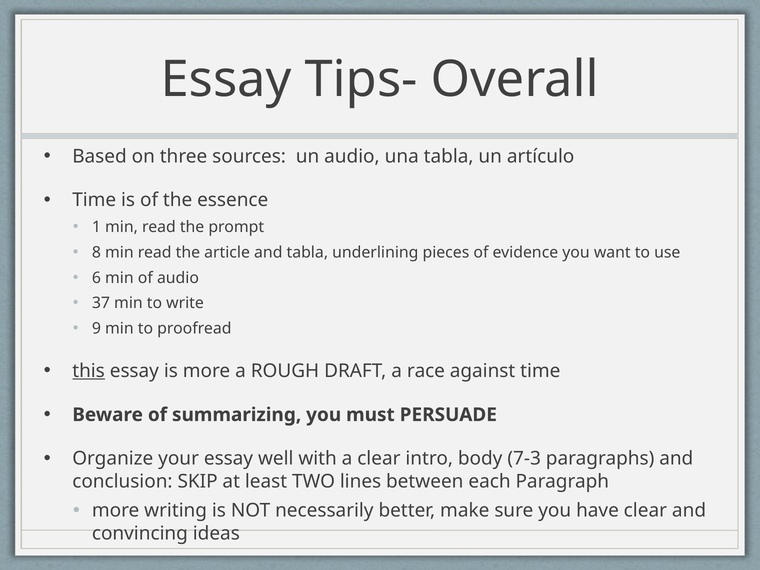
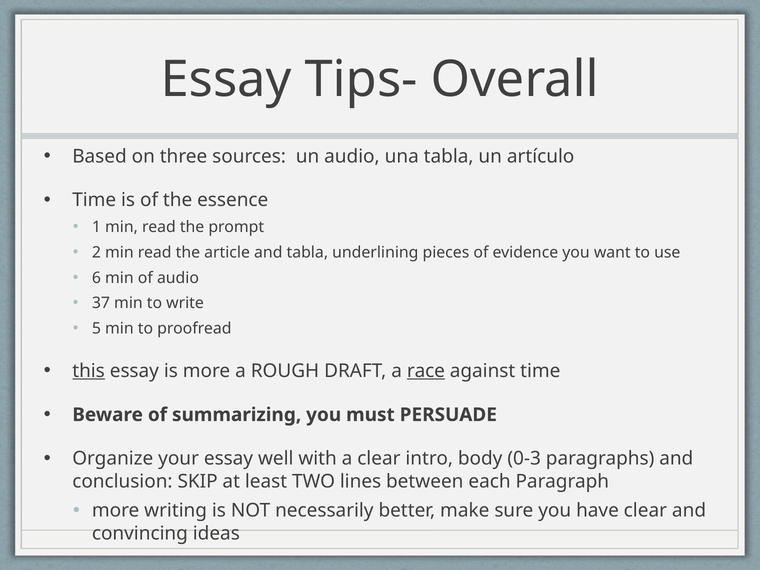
8: 8 -> 2
9: 9 -> 5
race underline: none -> present
7-3: 7-3 -> 0-3
